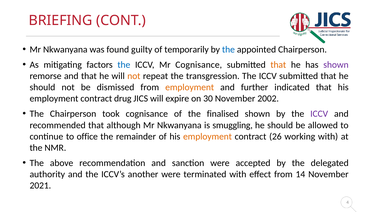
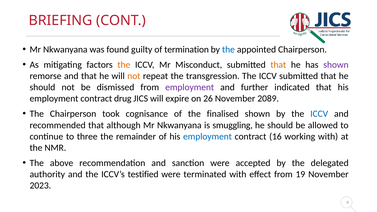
temporarily: temporarily -> termination
the at (124, 65) colour: blue -> orange
Mr Cognisance: Cognisance -> Misconduct
employment at (190, 87) colour: orange -> purple
30: 30 -> 26
2002: 2002 -> 2089
ICCV at (319, 114) colour: purple -> blue
office: office -> three
employment at (208, 137) colour: orange -> blue
26: 26 -> 16
another: another -> testified
14: 14 -> 19
2021: 2021 -> 2023
